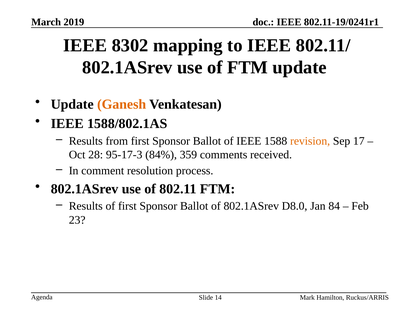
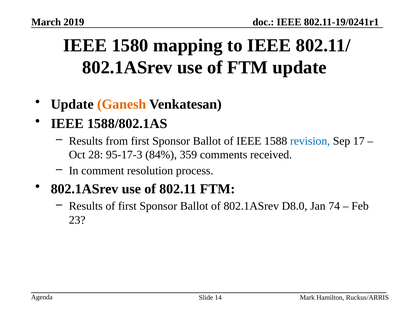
8302: 8302 -> 1580
revision colour: orange -> blue
84: 84 -> 74
